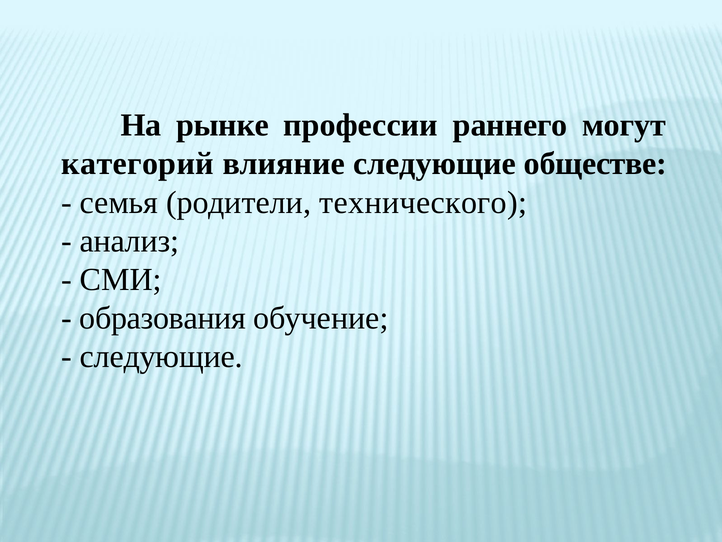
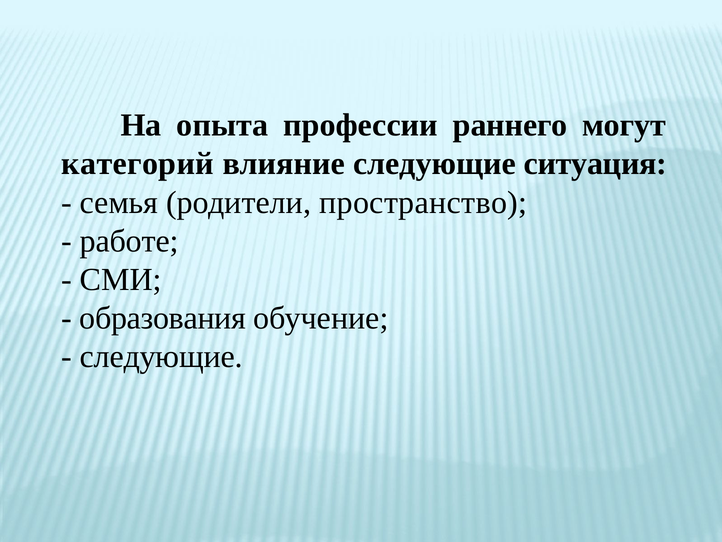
рынке: рынке -> опыта
обществе: обществе -> ситуация
технического: технического -> пространство
анализ: анализ -> работе
